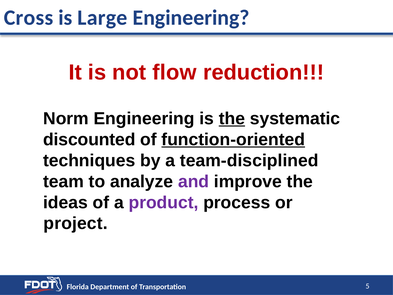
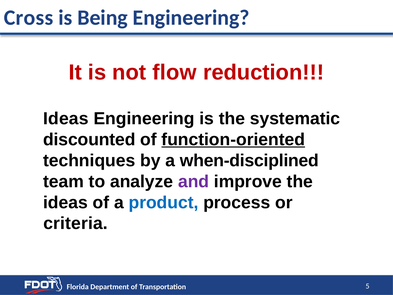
Large: Large -> Being
Norm at (66, 118): Norm -> Ideas
the at (232, 118) underline: present -> none
team-disciplined: team-disciplined -> when-disciplined
product colour: purple -> blue
project: project -> criteria
